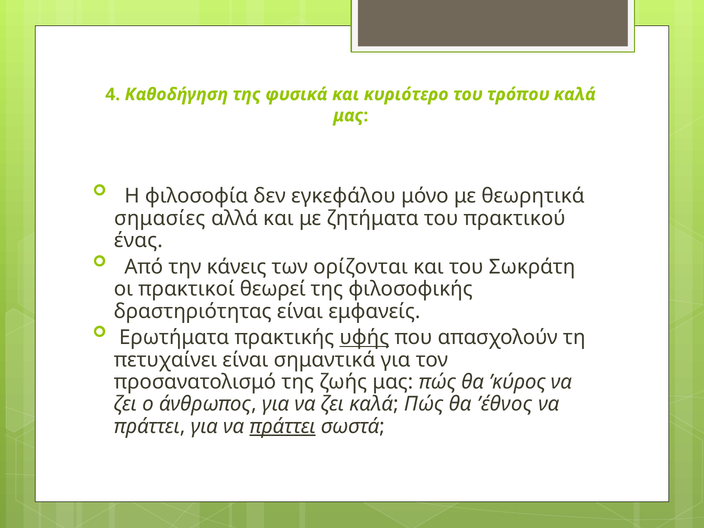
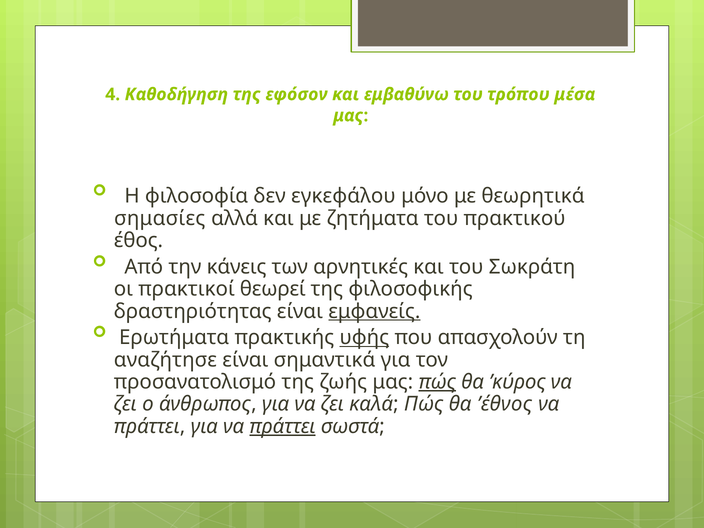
φυσικά: φυσικά -> εφόσον
κυριότερο: κυριότερο -> εμβαθύνω
τρόπου καλά: καλά -> μέσα
ένας: ένας -> έθος
ορίζονται: ορίζονται -> αρνητικές
εμφανείς underline: none -> present
πετυχαίνει: πετυχαίνει -> αναζήτησε
πώς at (437, 382) underline: none -> present
